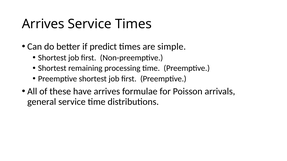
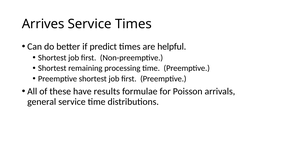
simple: simple -> helpful
have arrives: arrives -> results
